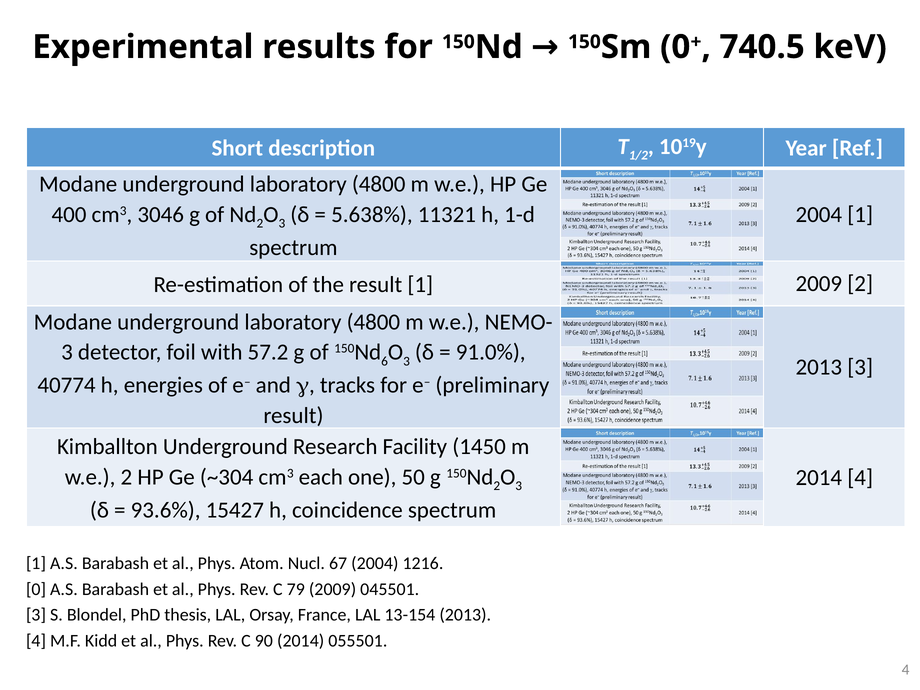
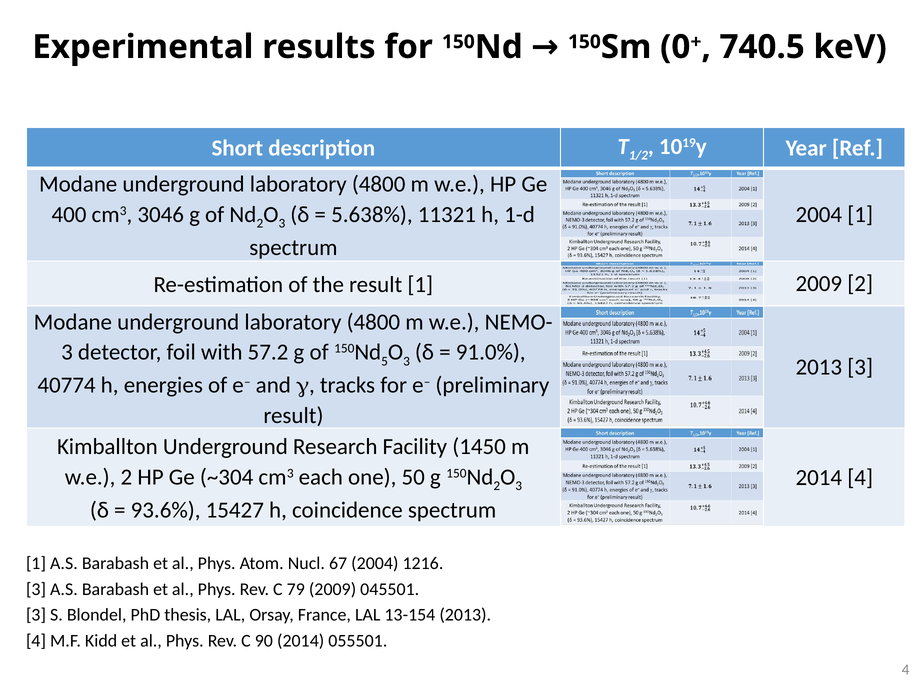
6: 6 -> 5
0 at (36, 589): 0 -> 3
